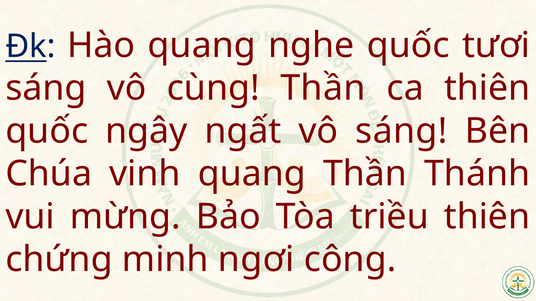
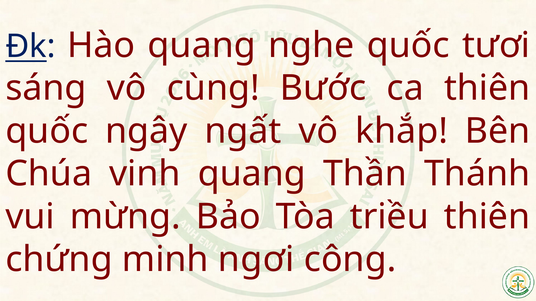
cùng Thần: Thần -> Bước
vô sáng: sáng -> khắp
